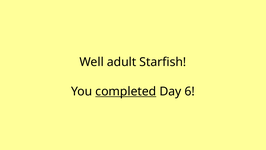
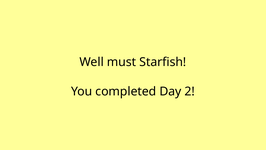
adult: adult -> must
completed underline: present -> none
6: 6 -> 2
